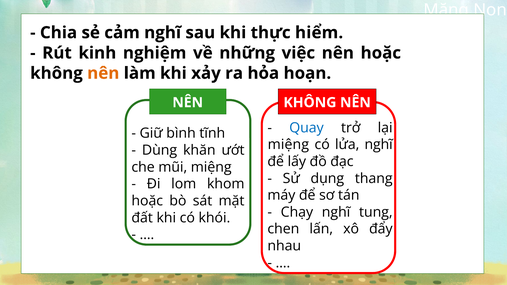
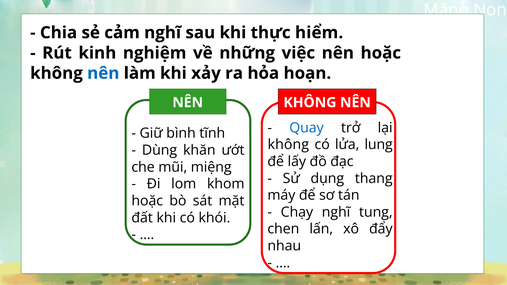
nên at (103, 73) colour: orange -> blue
miệng at (288, 145): miệng -> không
lửa nghĩ: nghĩ -> lung
